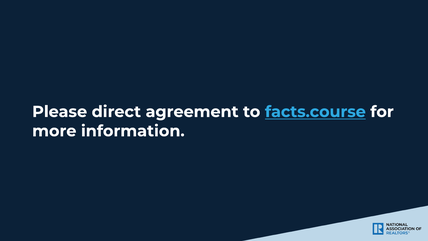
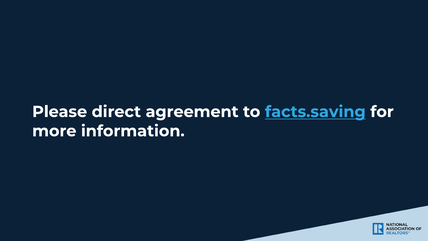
facts.course: facts.course -> facts.saving
